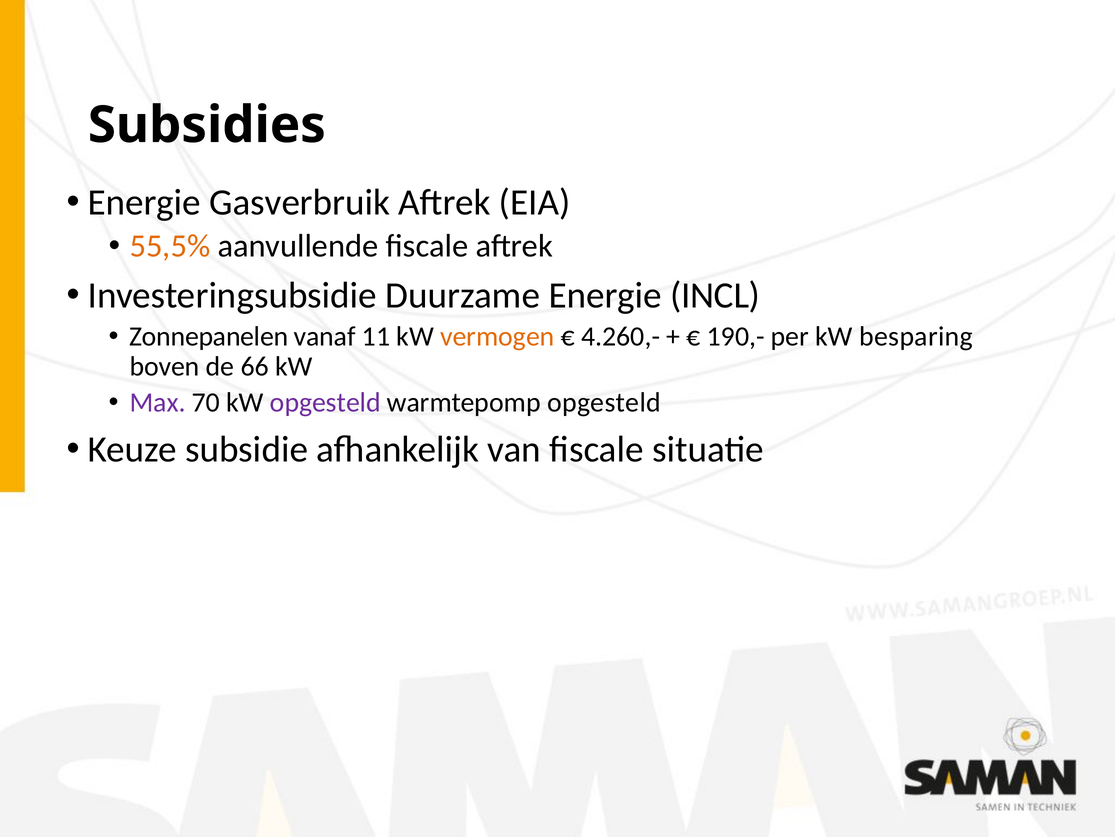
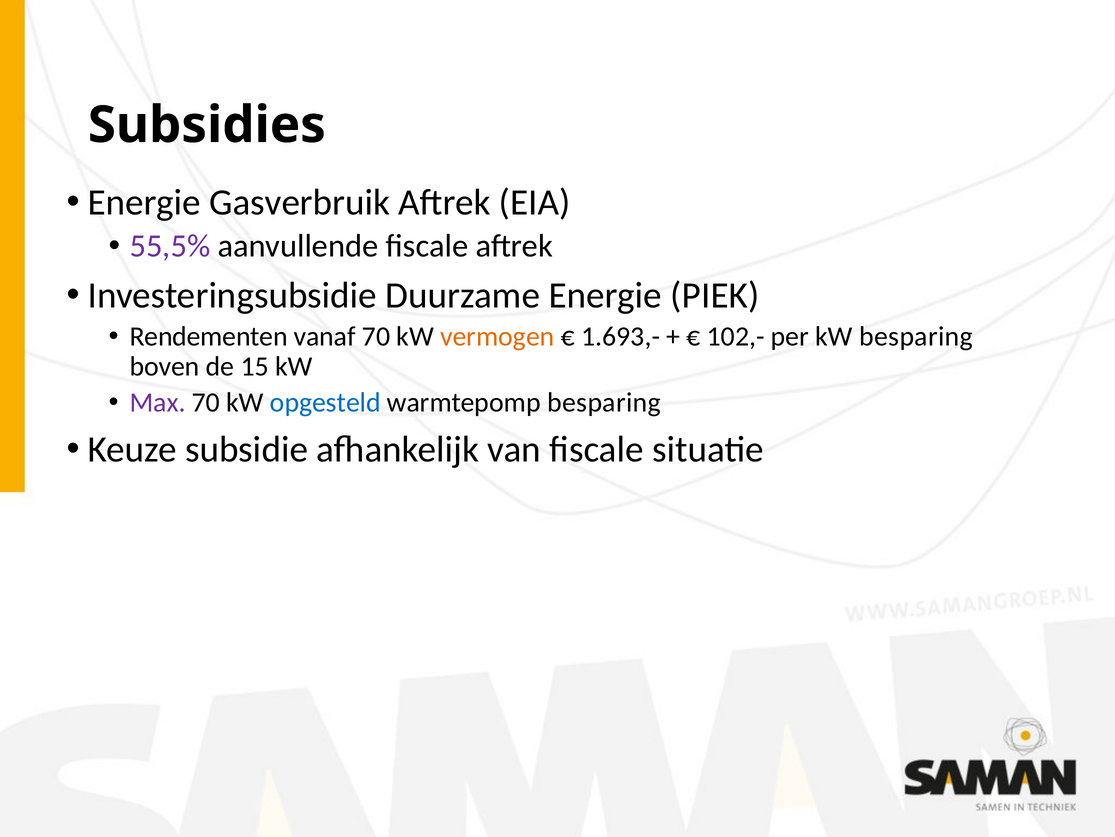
55,5% colour: orange -> purple
INCL: INCL -> PIEK
Zonnepanelen: Zonnepanelen -> Rendementen
vanaf 11: 11 -> 70
4.260,-: 4.260,- -> 1.693,-
190,-: 190,- -> 102,-
66: 66 -> 15
opgesteld at (325, 402) colour: purple -> blue
warmtepomp opgesteld: opgesteld -> besparing
